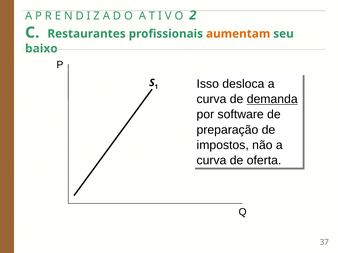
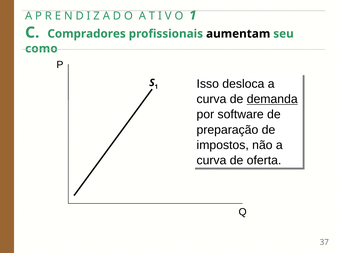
O 2: 2 -> 1
Restaurantes: Restaurantes -> Compradores
aumentam colour: orange -> black
baixo: baixo -> como
